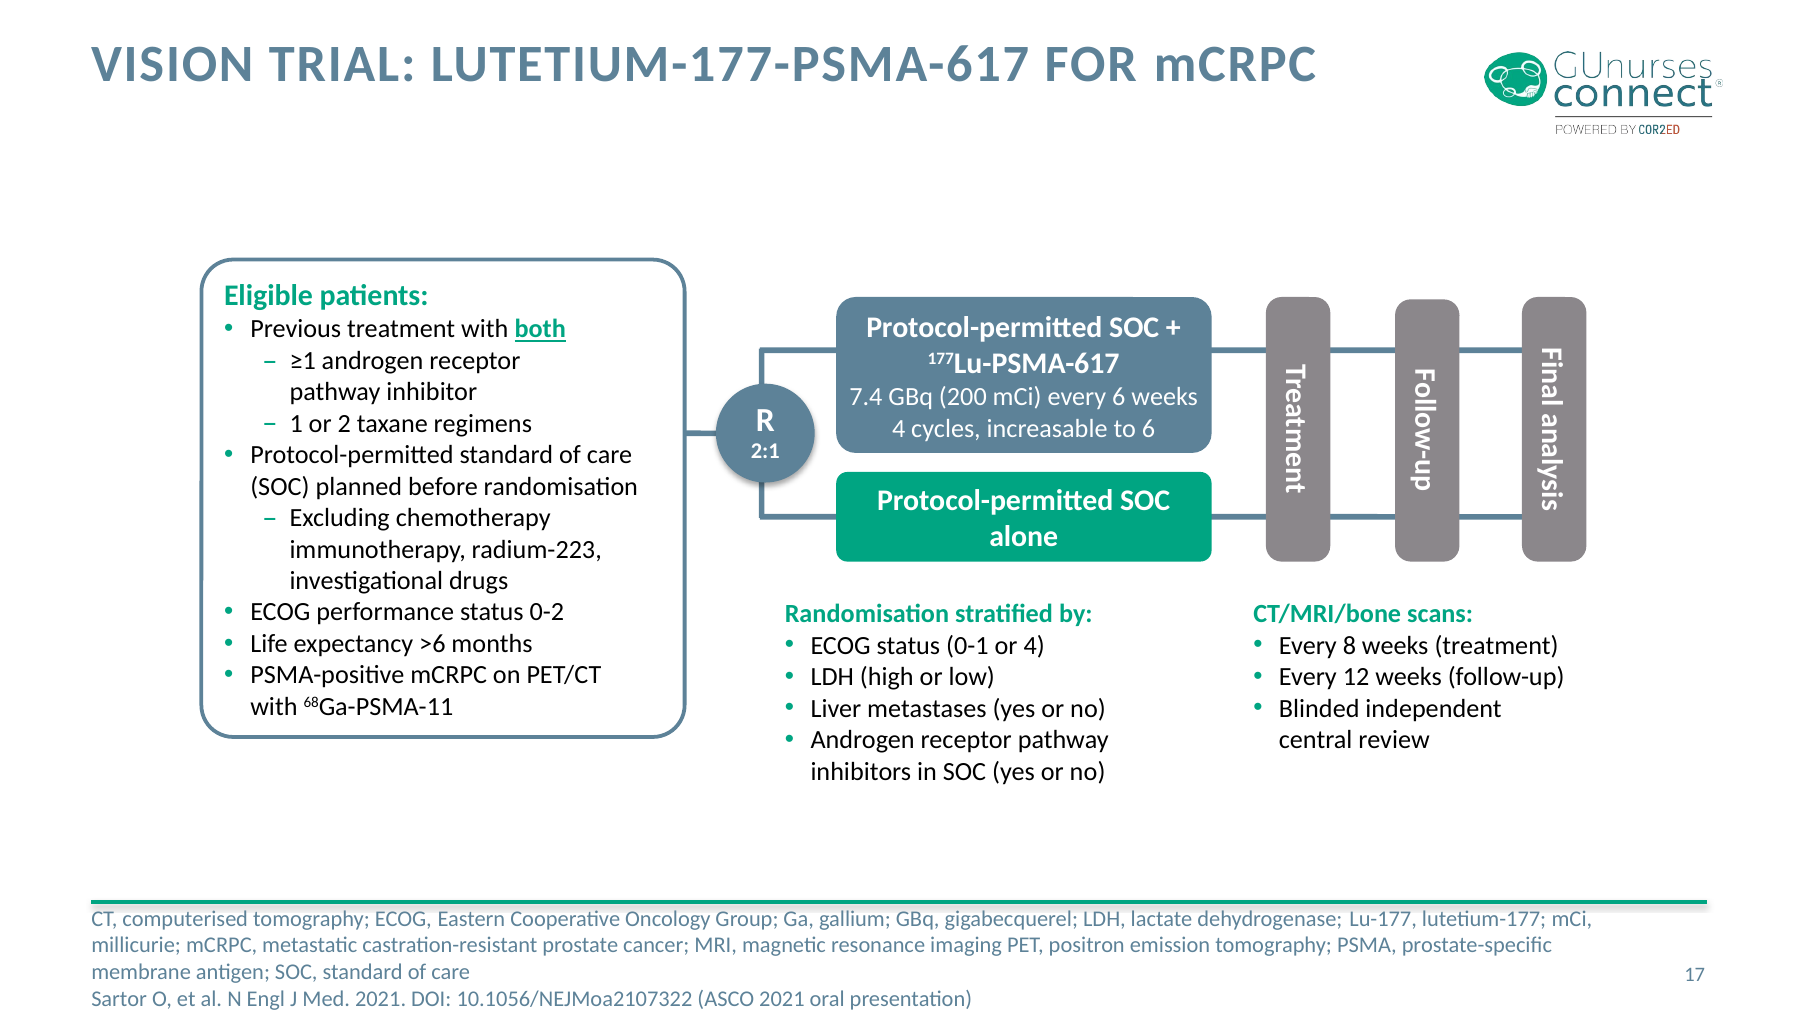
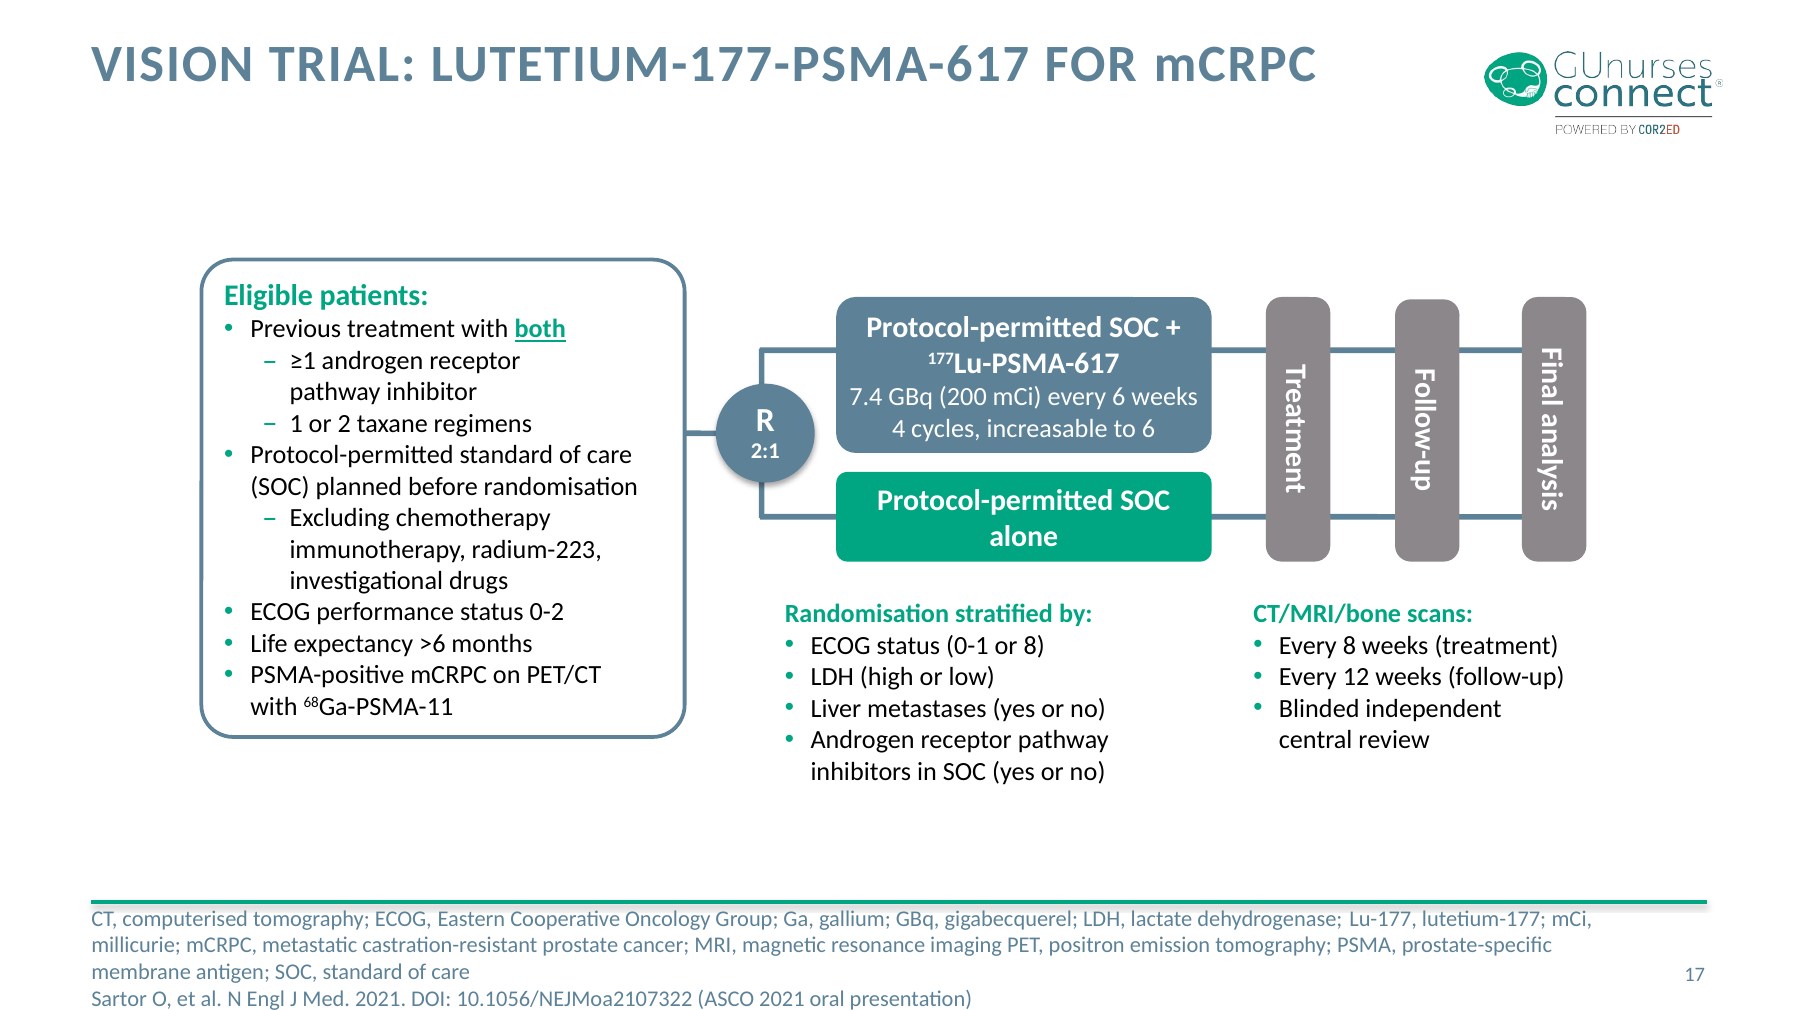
or 4: 4 -> 8
